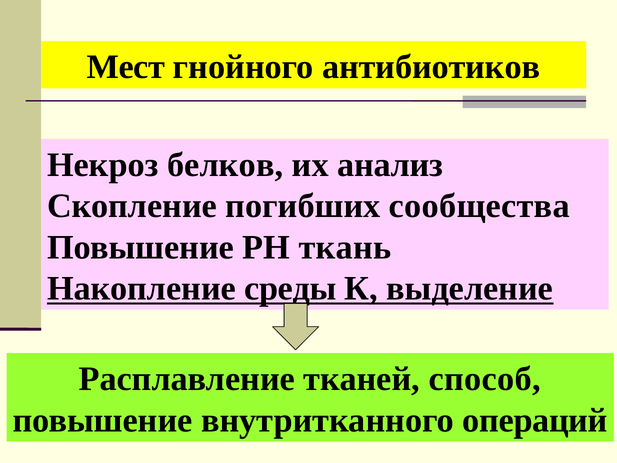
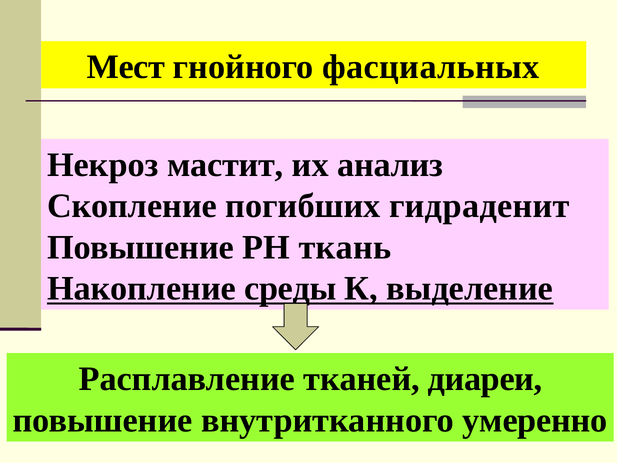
антибиотиков: антибиотиков -> фасциальных
белков: белков -> мастит
сообщества: сообщества -> гидраденит
способ: способ -> диареи
операций: операций -> умеренно
